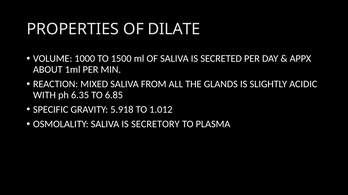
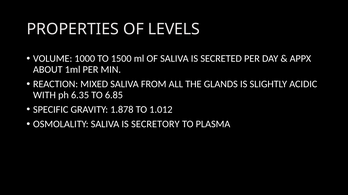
DILATE: DILATE -> LEVELS
5.918: 5.918 -> 1.878
